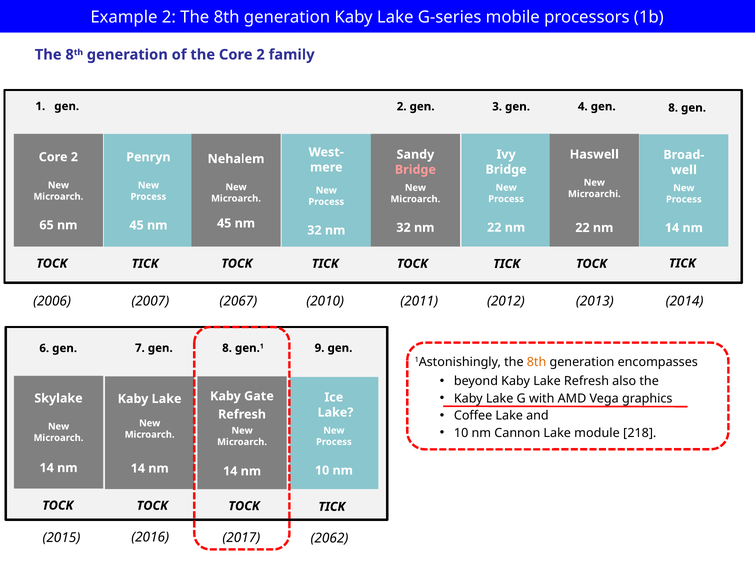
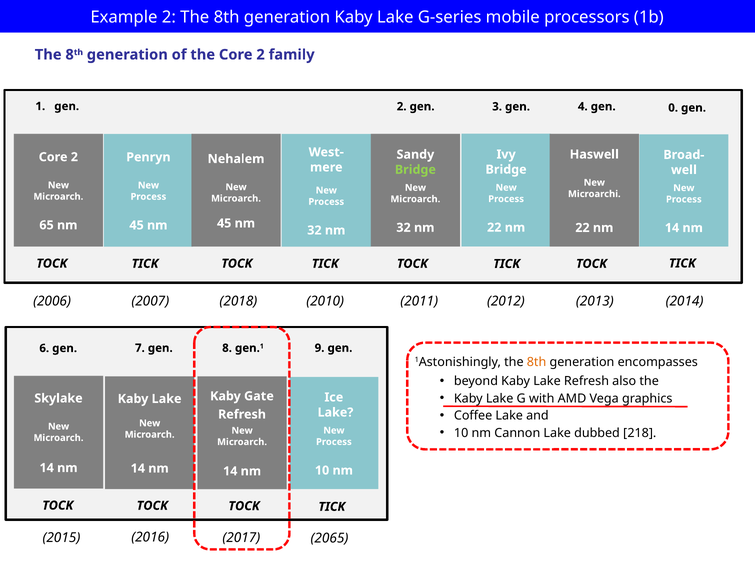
4 gen 8: 8 -> 0
Bridge at (415, 169) colour: pink -> light green
2067: 2067 -> 2018
module: module -> dubbed
2062: 2062 -> 2065
